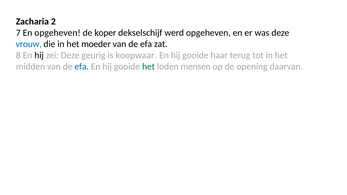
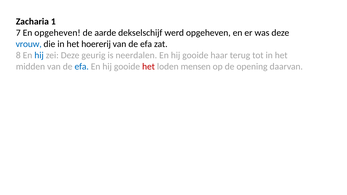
2: 2 -> 1
koper: koper -> aarde
moeder: moeder -> hoererij
hij at (39, 55) colour: black -> blue
koopwaar: koopwaar -> neerdalen
het at (149, 67) colour: green -> red
